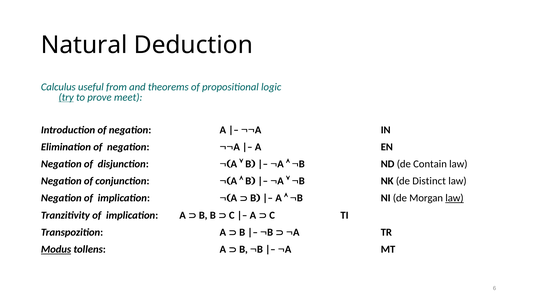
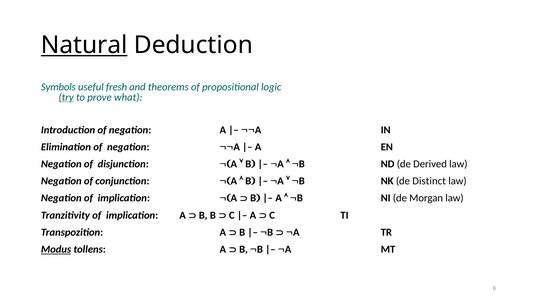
Natural underline: none -> present
Calculus: Calculus -> Symbols
from: from -> fresh
meet: meet -> what
Contain: Contain -> Derived
law at (454, 198) underline: present -> none
